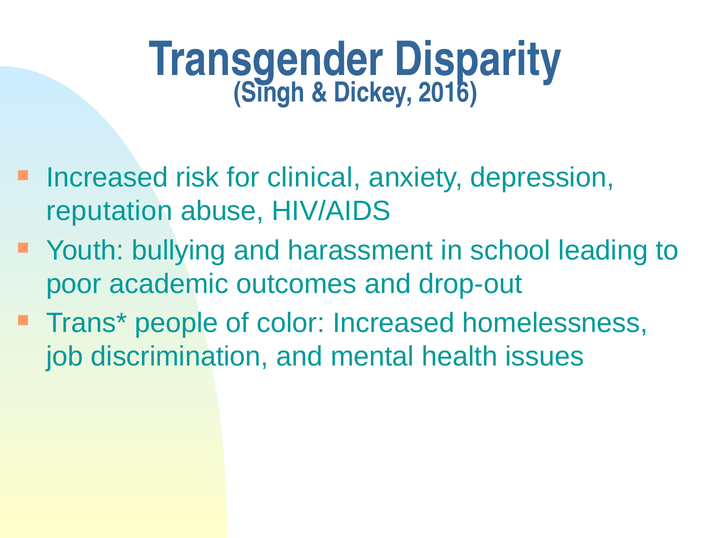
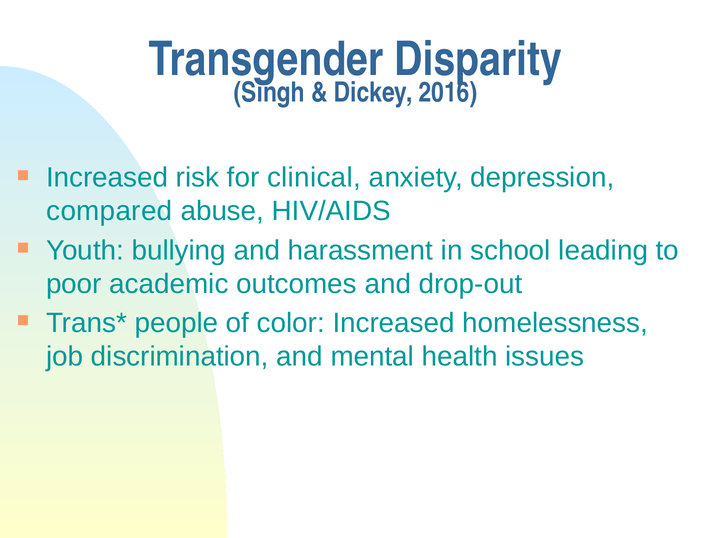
reputation: reputation -> compared
